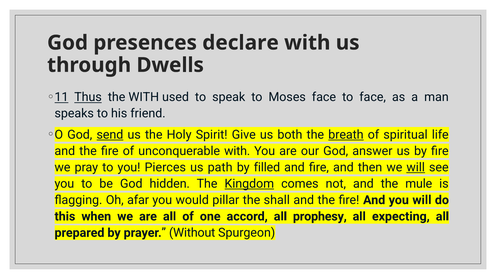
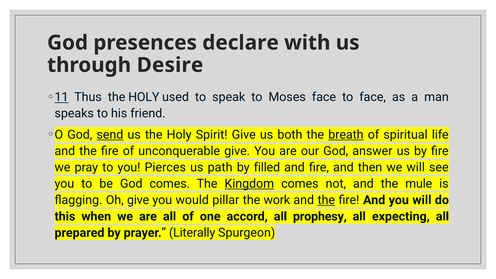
Dwells: Dwells -> Desire
Thus underline: present -> none
WITH at (144, 97): WITH -> HOLY
unconquerable with: with -> give
will at (416, 167) underline: present -> none
God hidden: hidden -> comes
Oh afar: afar -> give
shall: shall -> work
the at (326, 200) underline: none -> present
Without: Without -> Literally
